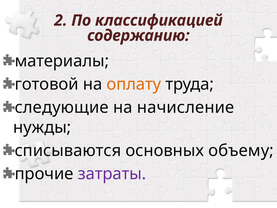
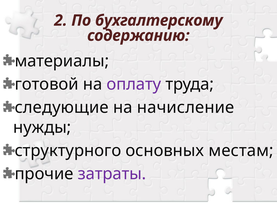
классификацией: классификацией -> бухгалтерскому
оплату colour: orange -> purple
списываются: списываются -> структурного
объему: объему -> местам
